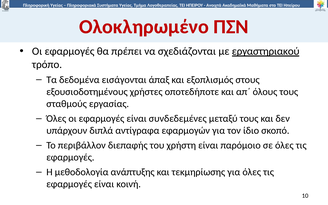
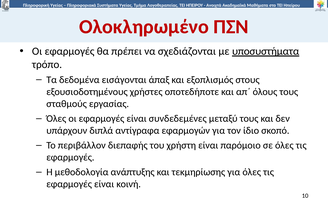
εργαστηριακού: εργαστηριακού -> υποσυστήματα
